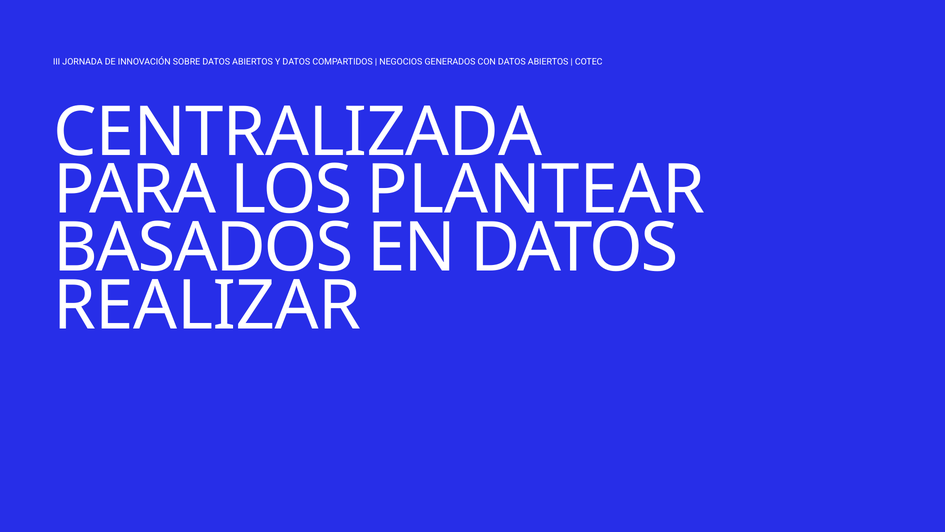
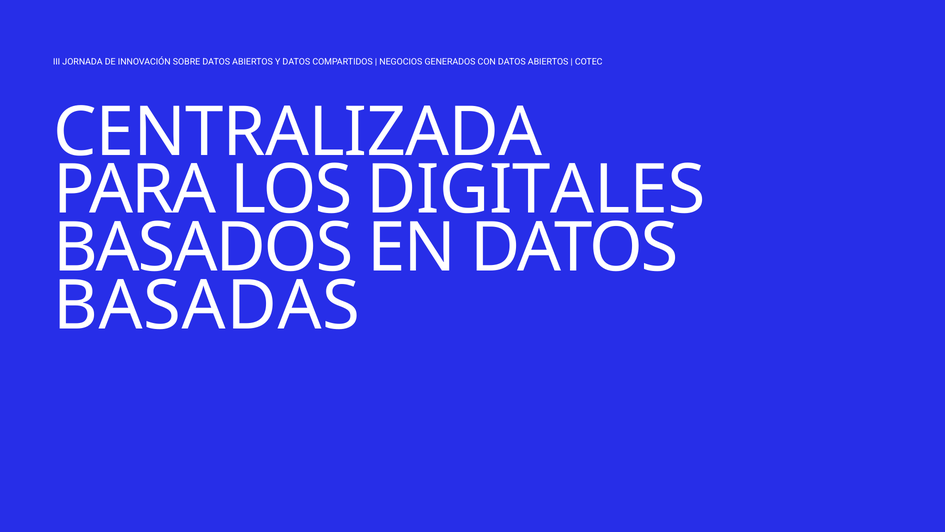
PLANTEAR: PLANTEAR -> DIGITALES
REALIZAR: REALIZAR -> BASADAS
